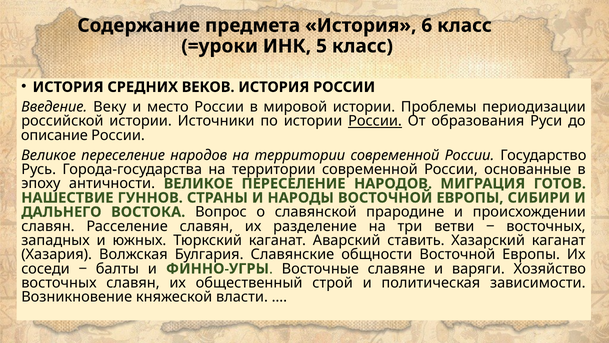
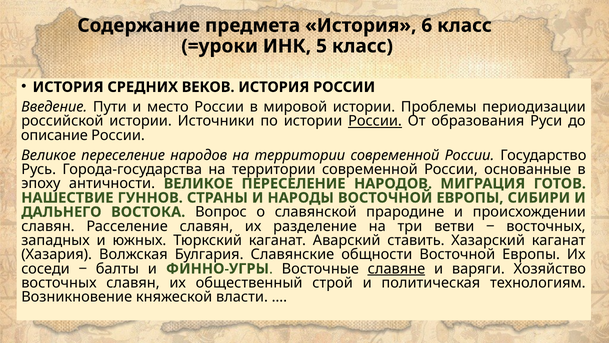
Веку: Веку -> Пути
славяне underline: none -> present
зависимости: зависимости -> технологиям
